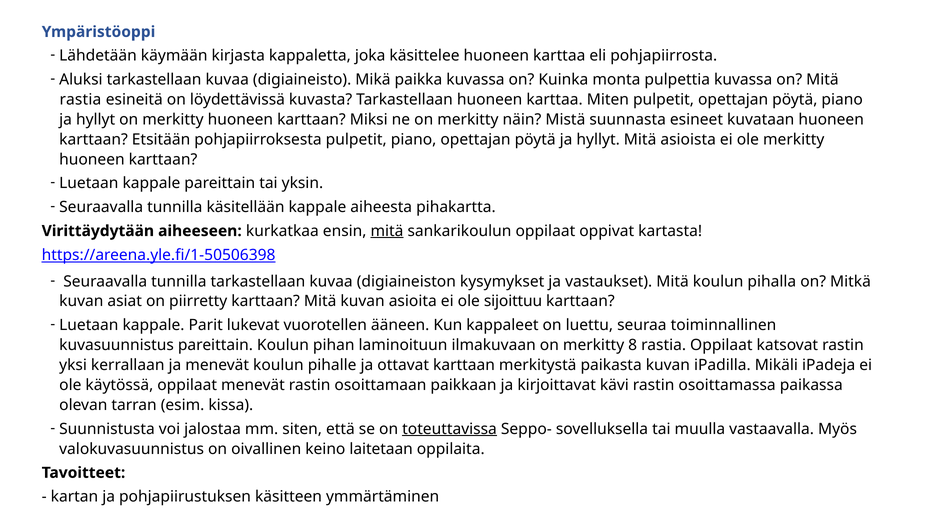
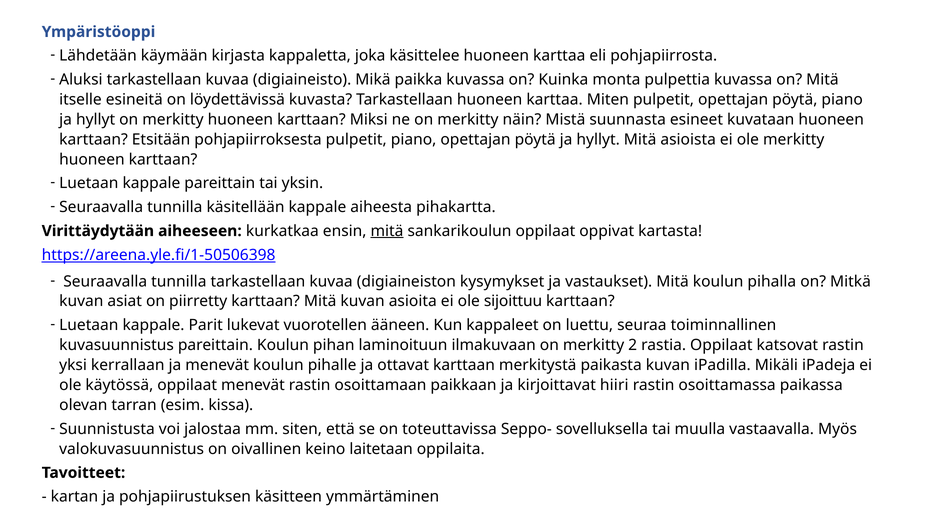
rastia at (80, 100): rastia -> itselle
8: 8 -> 2
kävi: kävi -> hiiri
toteuttavissa underline: present -> none
